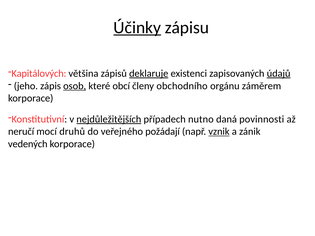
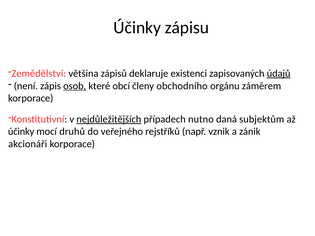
Účinky at (137, 28) underline: present -> none
Kapitálových: Kapitálových -> Zemědělství
deklaruje underline: present -> none
jeho: jeho -> není
povinnosti: povinnosti -> subjektům
neručí at (21, 132): neručí -> účinky
požádají: požádají -> rejstříků
vznik underline: present -> none
vedených: vedených -> akcionáři
